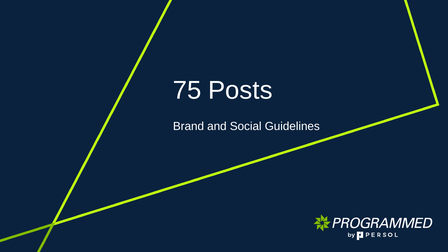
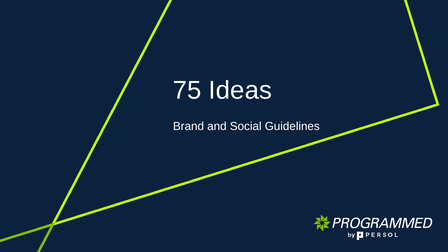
Posts: Posts -> Ideas
